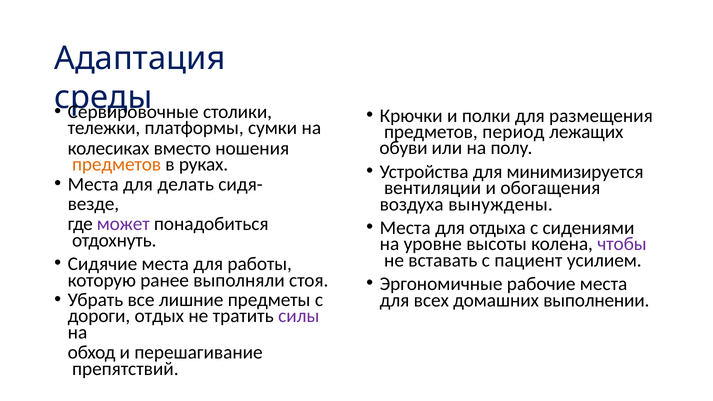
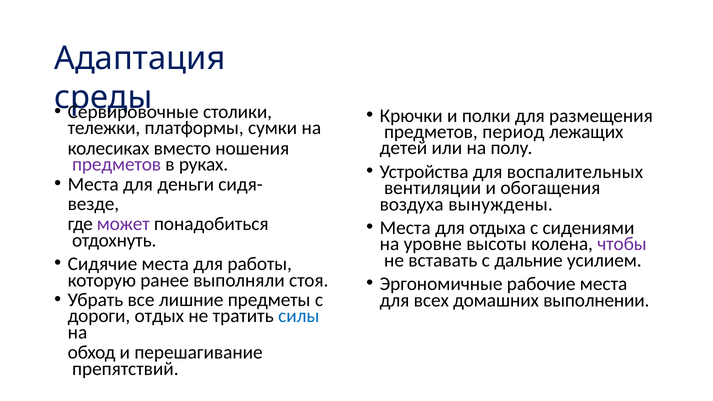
обуви: обуви -> детей
предметов at (117, 165) colour: orange -> purple
минимизируется: минимизируется -> воспалительных
делать: делать -> деньги
пациент: пациент -> дальние
силы colour: purple -> blue
